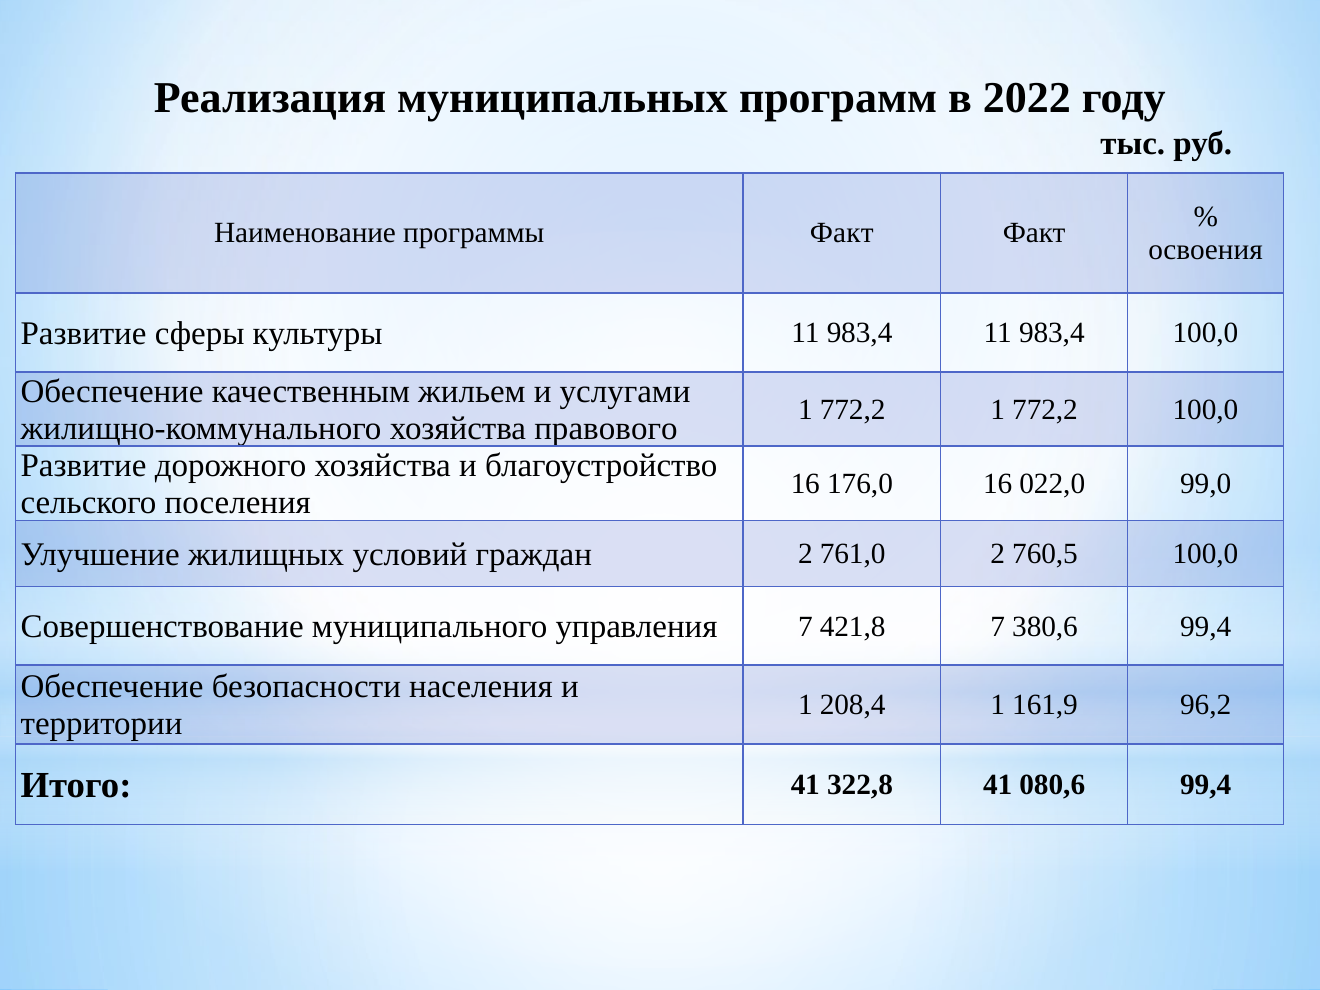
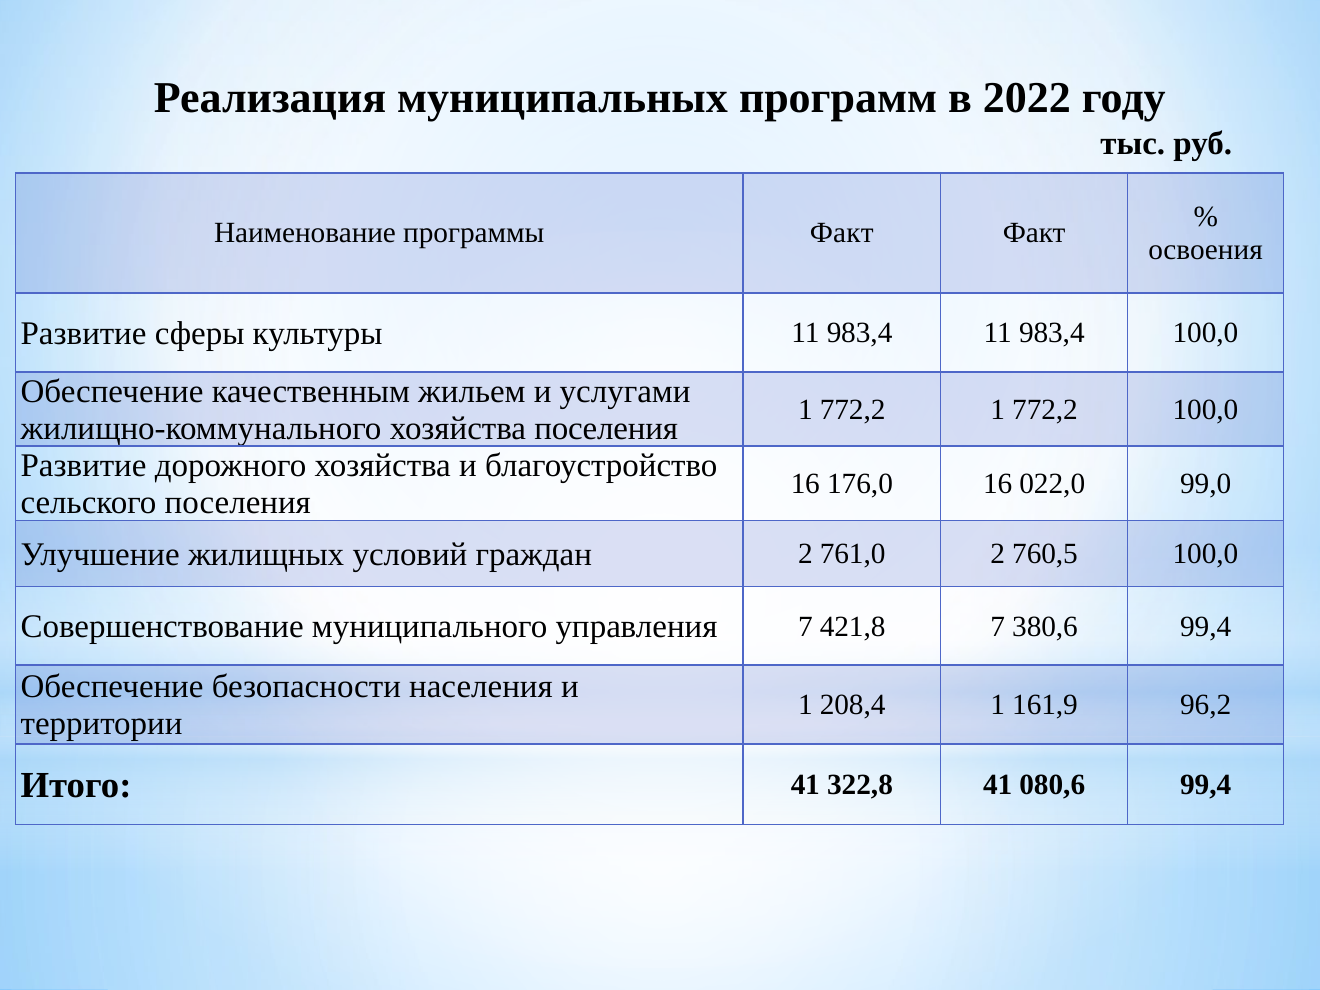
хозяйства правового: правового -> поселения
